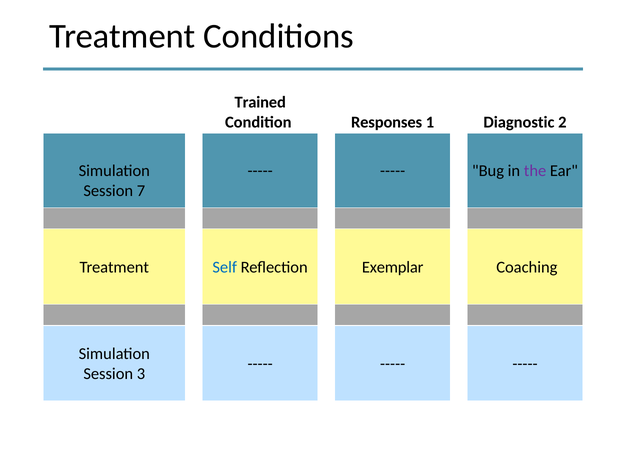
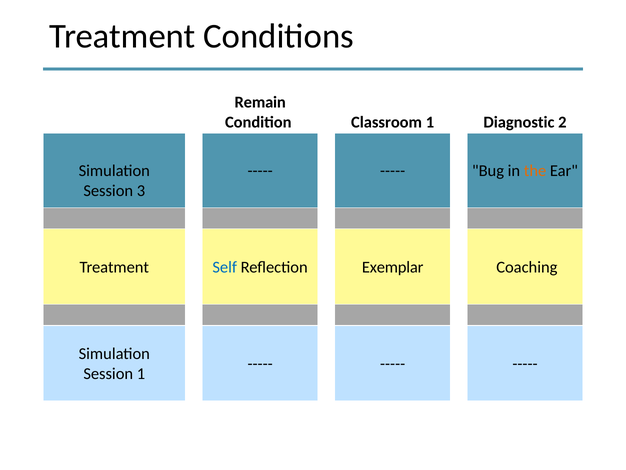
Trained: Trained -> Remain
Responses: Responses -> Classroom
the colour: purple -> orange
7: 7 -> 3
Session 3: 3 -> 1
